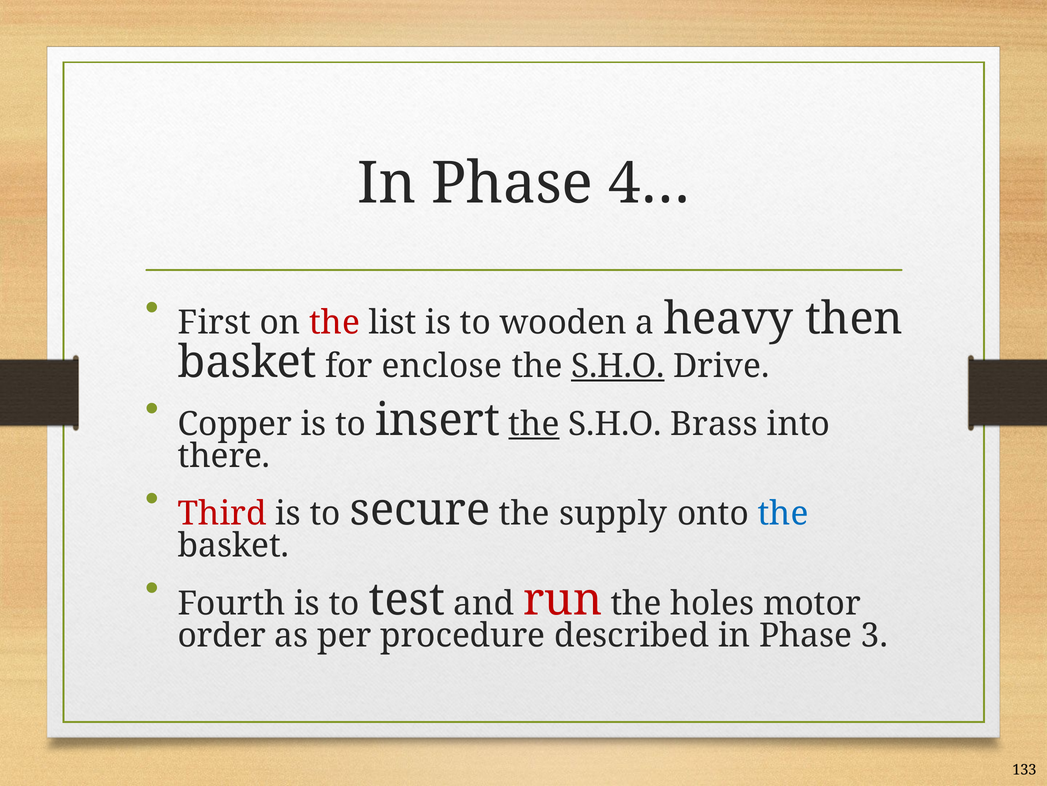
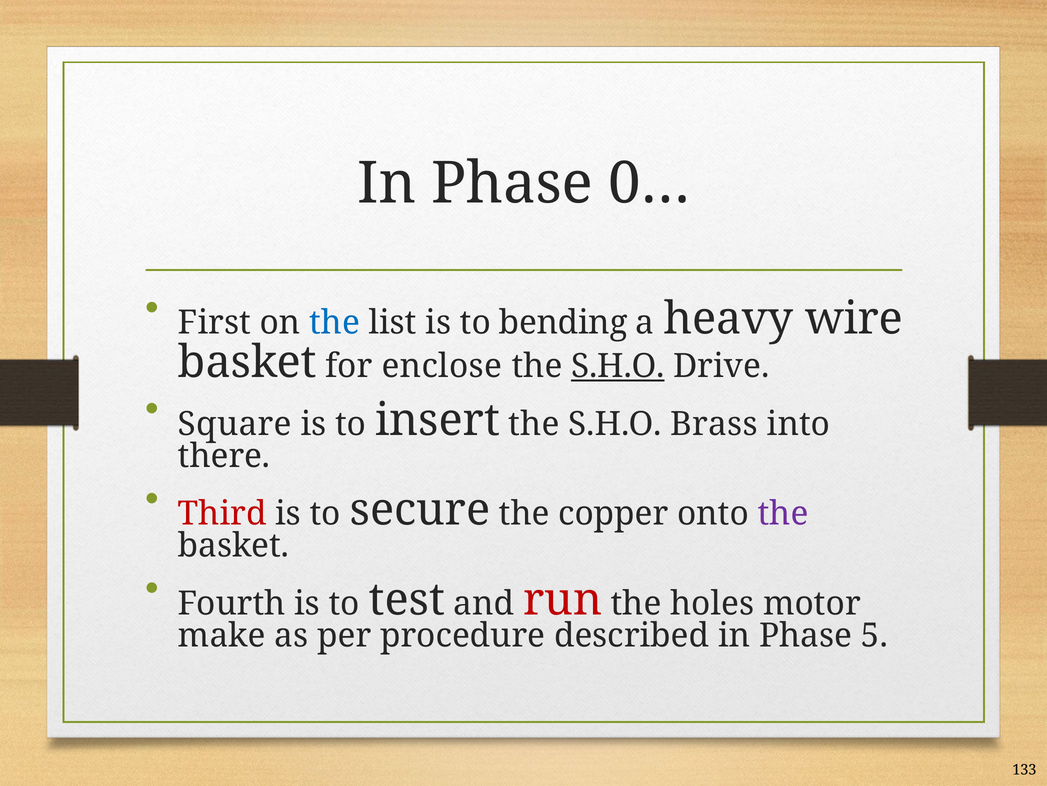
4…: 4… -> 0…
the at (335, 323) colour: red -> blue
wooden: wooden -> bending
then: then -> wire
Copper: Copper -> Square
the at (534, 424) underline: present -> none
supply: supply -> copper
the at (783, 513) colour: blue -> purple
order: order -> make
3: 3 -> 5
